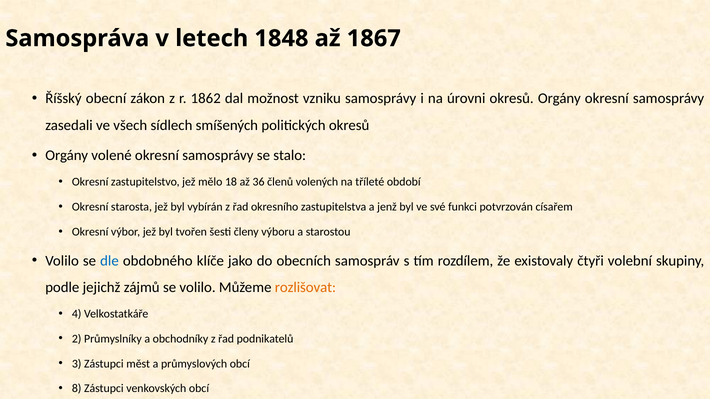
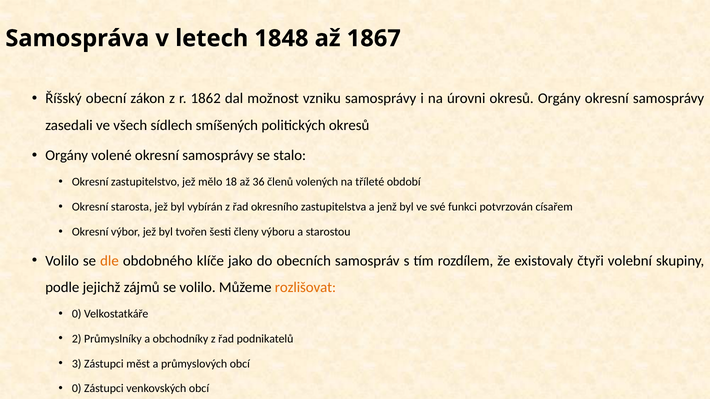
dle colour: blue -> orange
4 at (77, 314): 4 -> 0
8 at (77, 389): 8 -> 0
